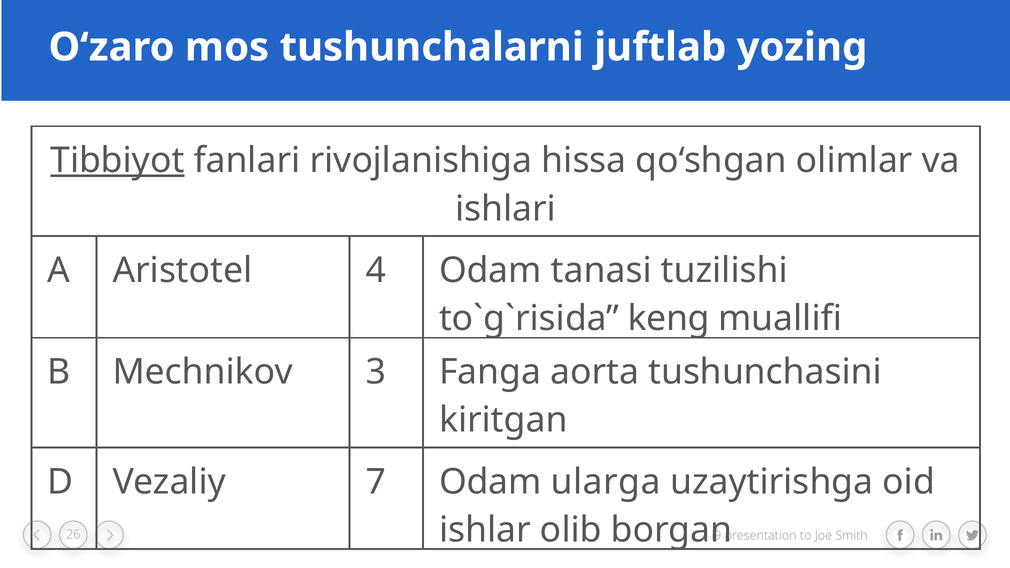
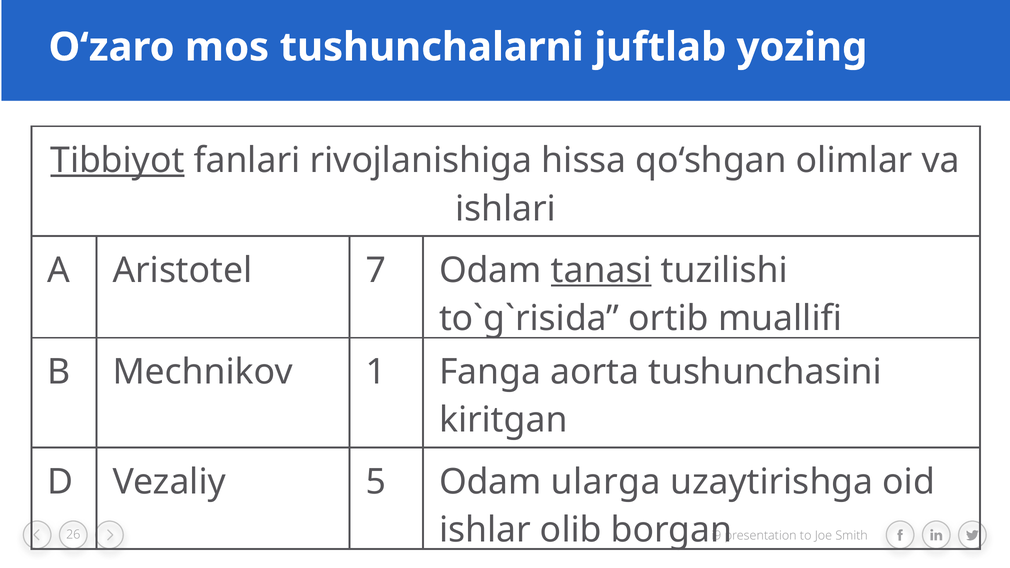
4: 4 -> 7
tanasi underline: none -> present
keng: keng -> ortib
3: 3 -> 1
7: 7 -> 5
